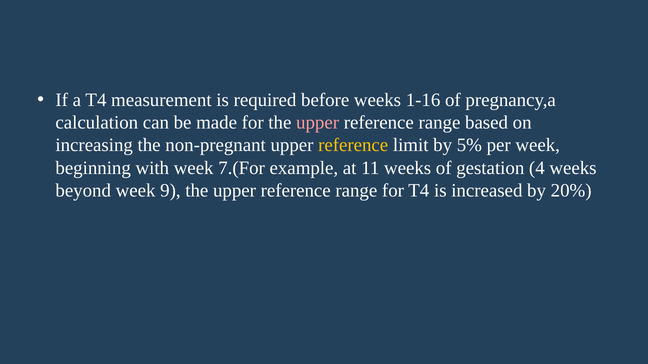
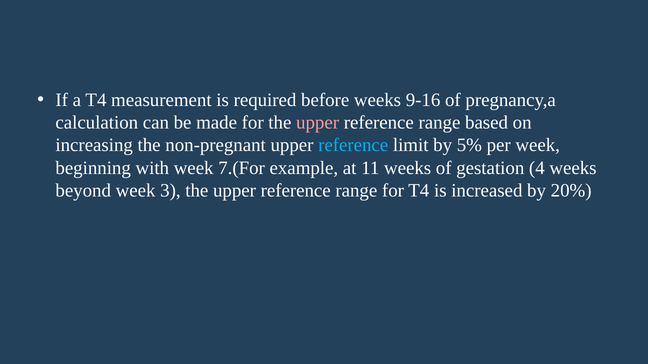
1-16: 1-16 -> 9-16
reference at (353, 145) colour: yellow -> light blue
9: 9 -> 3
